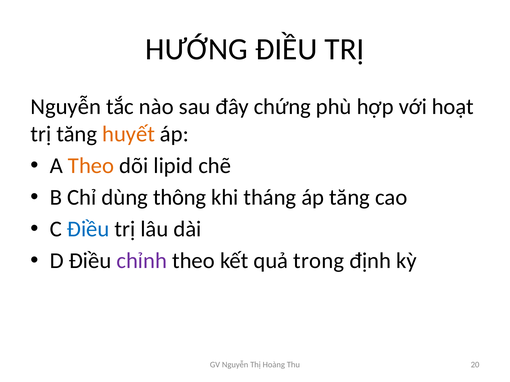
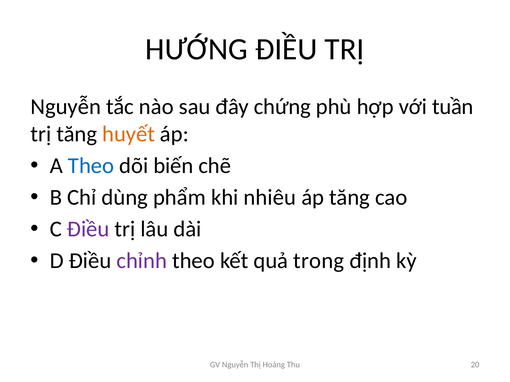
hoạt: hoạt -> tuần
Theo at (91, 166) colour: orange -> blue
lipid: lipid -> biến
thông: thông -> phẩm
tháng: tháng -> nhiêu
Điều at (88, 229) colour: blue -> purple
